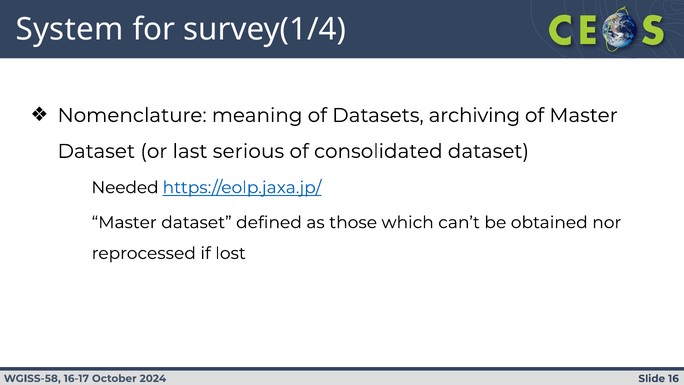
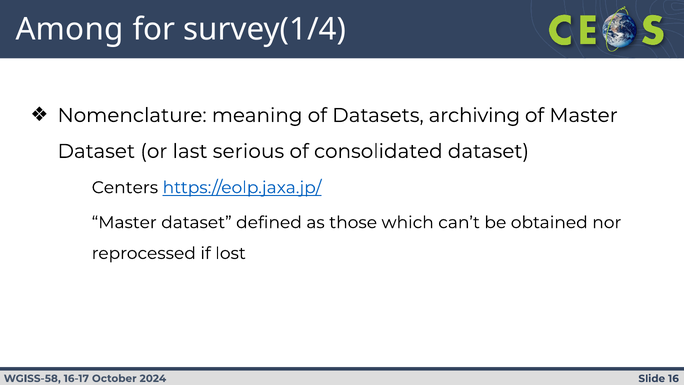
System: System -> Among
Needed: Needed -> Centers
